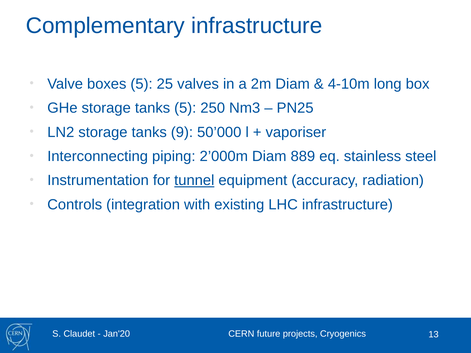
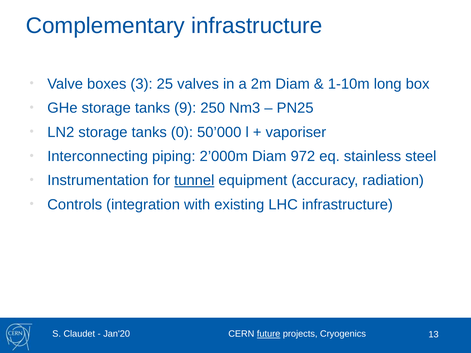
boxes 5: 5 -> 3
4-10m: 4-10m -> 1-10m
tanks 5: 5 -> 9
9: 9 -> 0
889: 889 -> 972
future underline: none -> present
